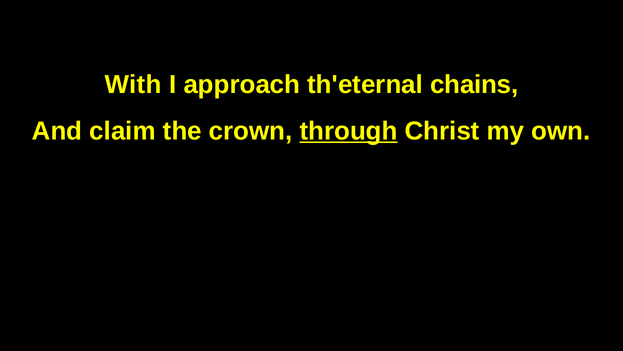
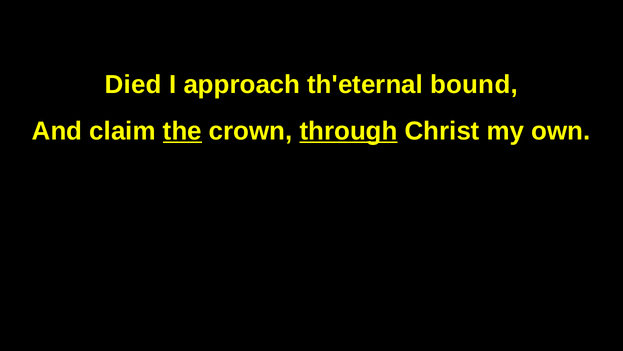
With: With -> Died
chains: chains -> bound
the underline: none -> present
